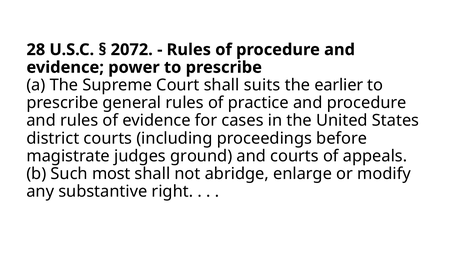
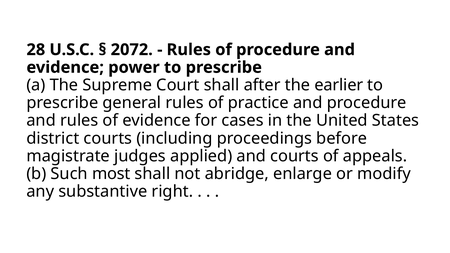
suits: suits -> after
ground: ground -> applied
